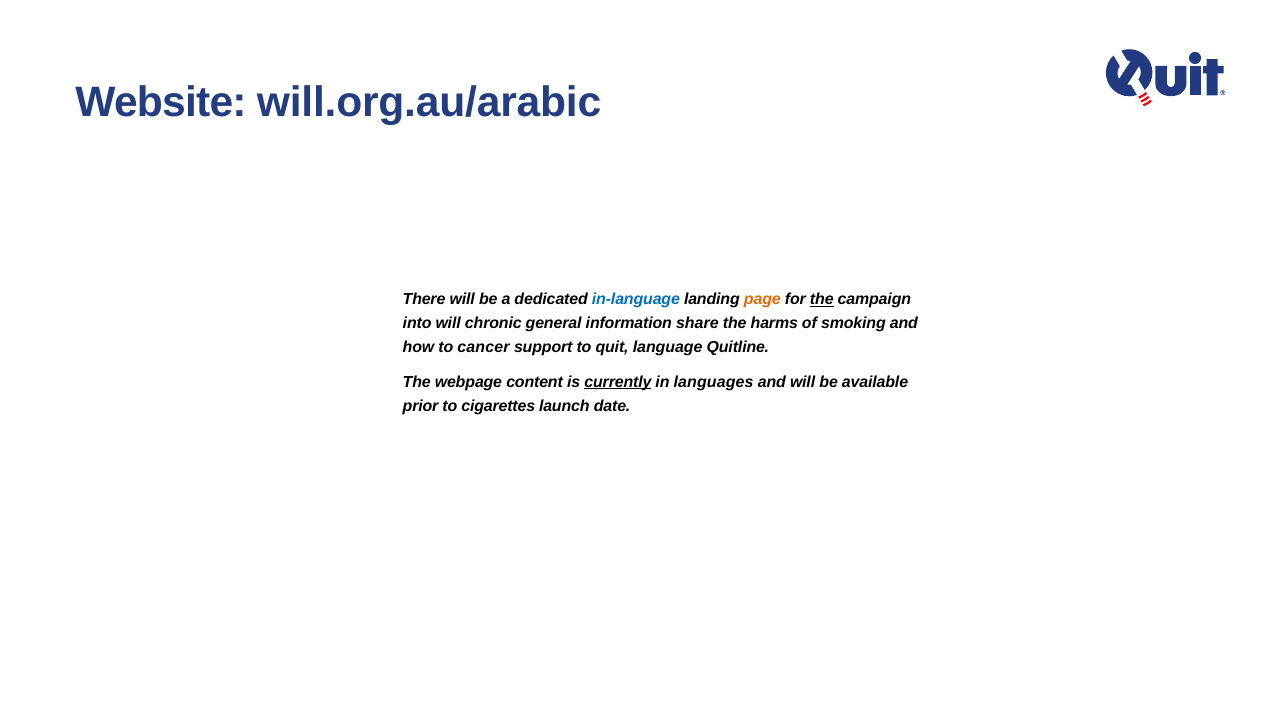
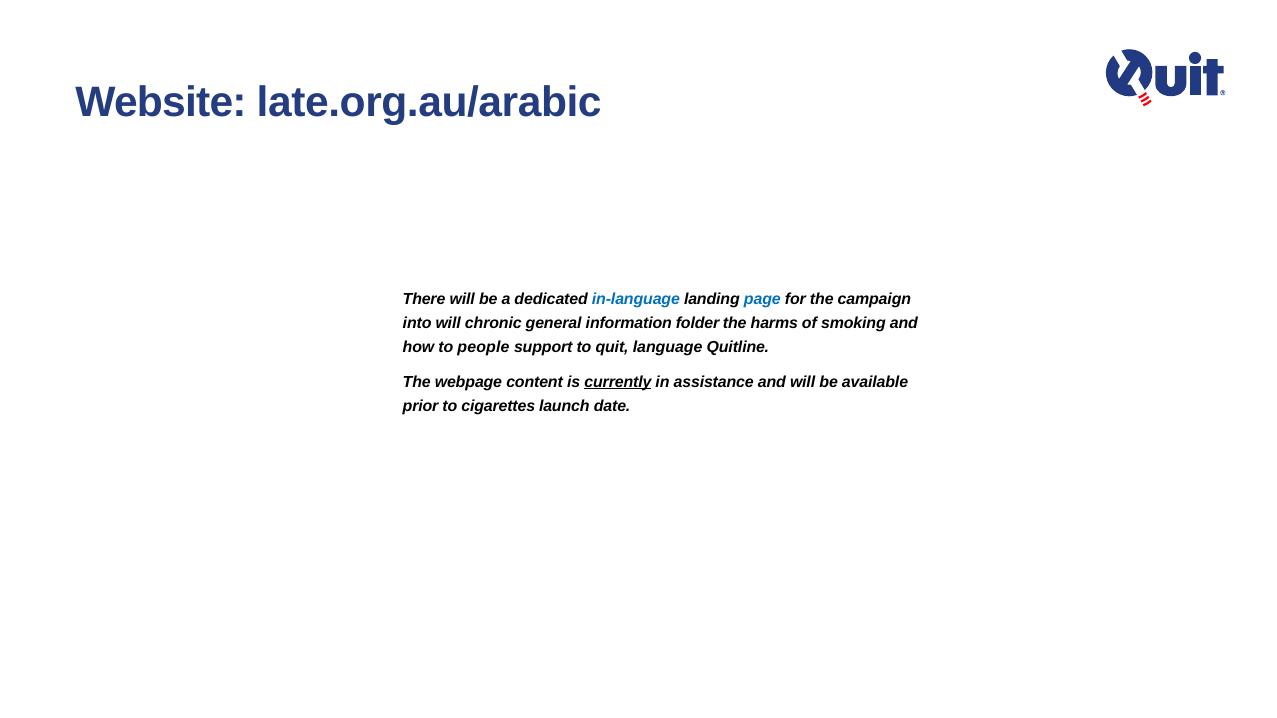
will.org.au/arabic: will.org.au/arabic -> late.org.au/arabic
page colour: orange -> blue
the at (822, 300) underline: present -> none
share: share -> folder
cancer: cancer -> people
languages: languages -> assistance
